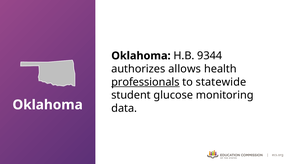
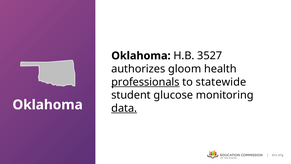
9344: 9344 -> 3527
allows: allows -> gloom
data underline: none -> present
